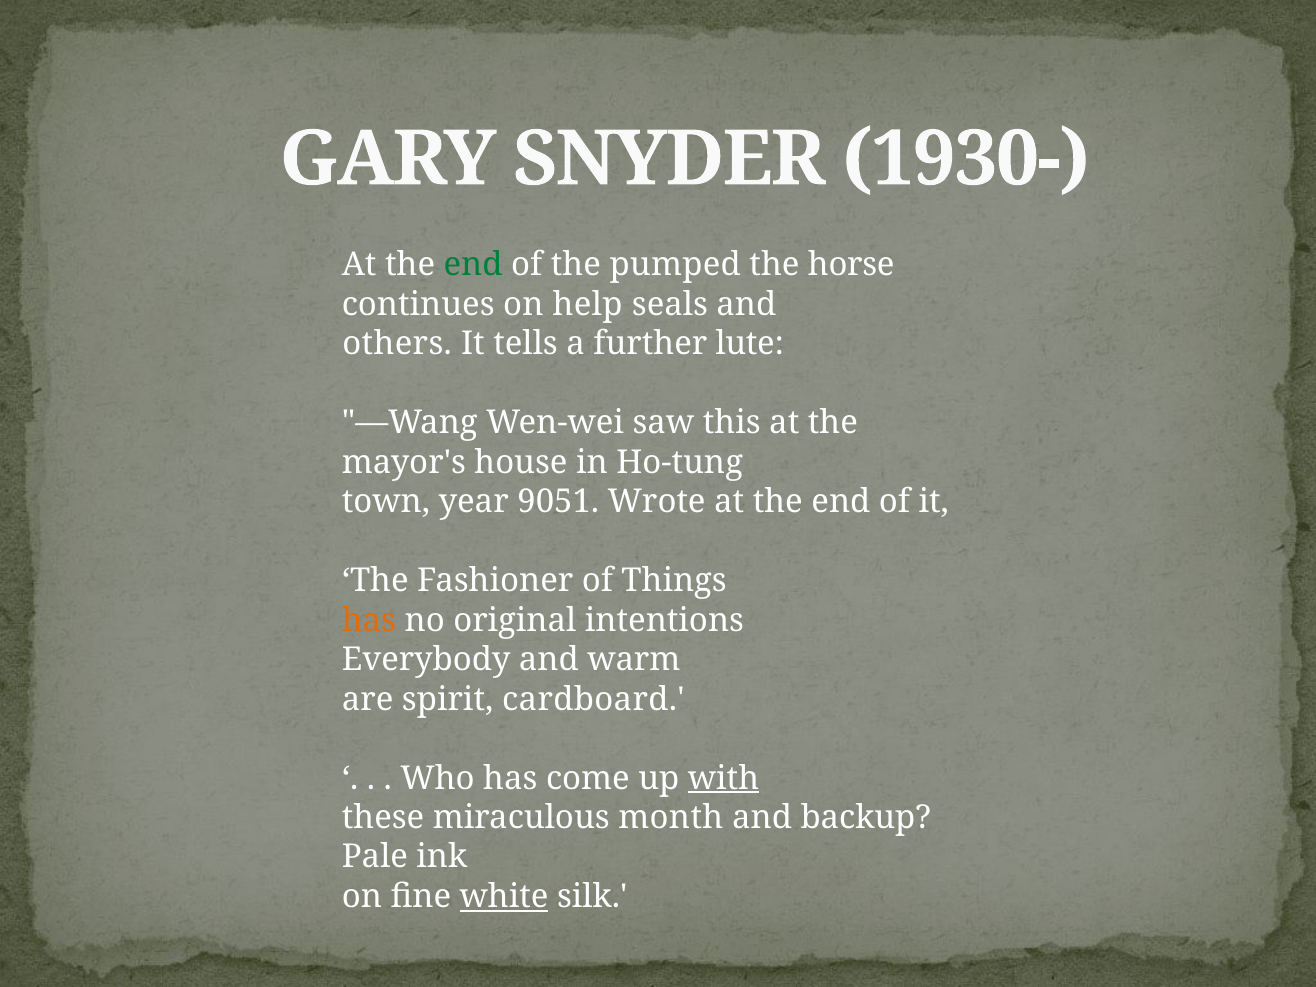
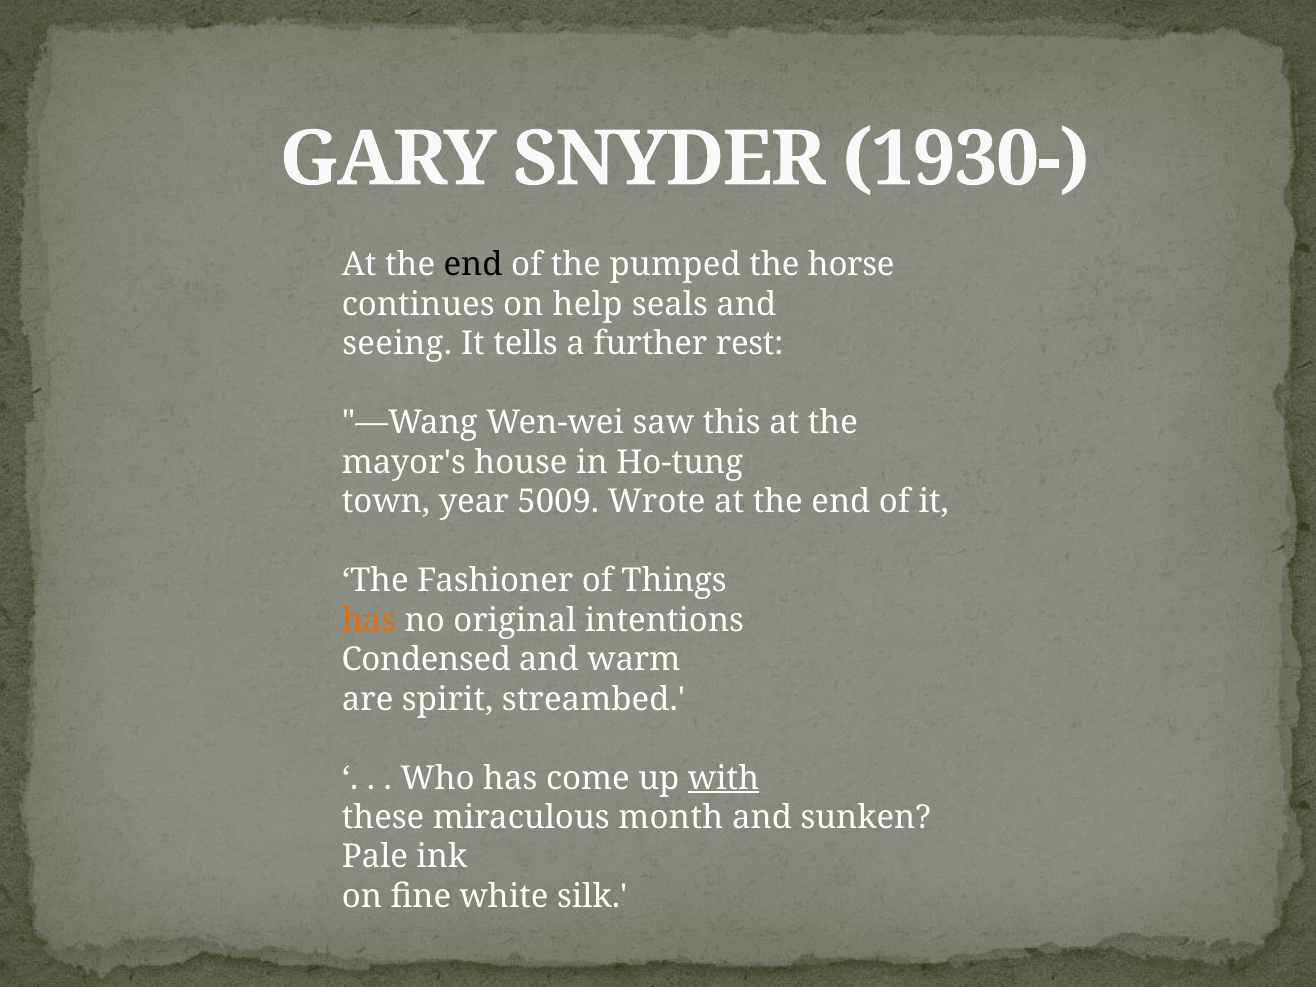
end at (473, 265) colour: green -> black
others: others -> seeing
lute: lute -> rest
9051: 9051 -> 5009
Everybody: Everybody -> Condensed
cardboard: cardboard -> streambed
backup: backup -> sunken
white underline: present -> none
